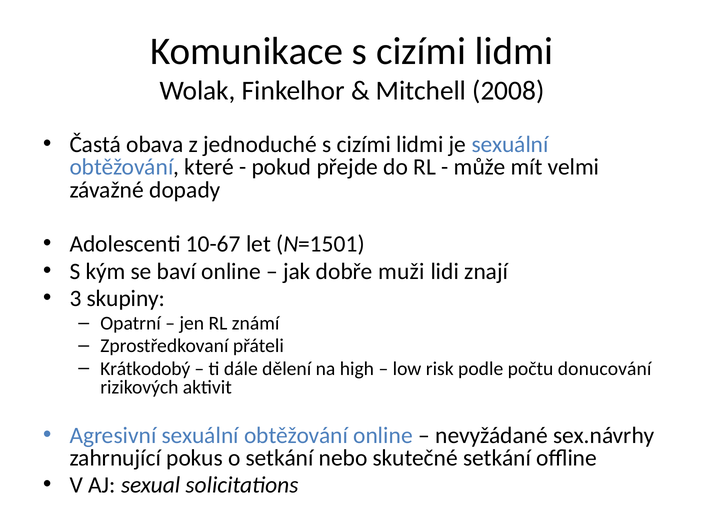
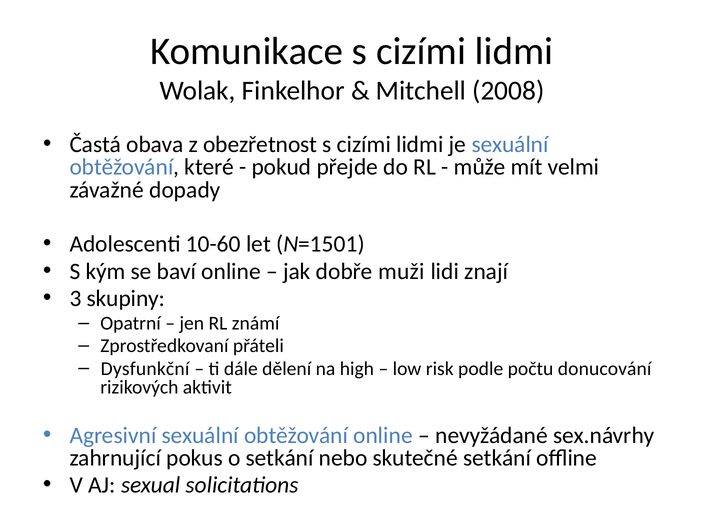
jednoduché: jednoduché -> obezřetnost
10-67: 10-67 -> 10-60
Krátkodobý: Krátkodobý -> Dysfunkční
